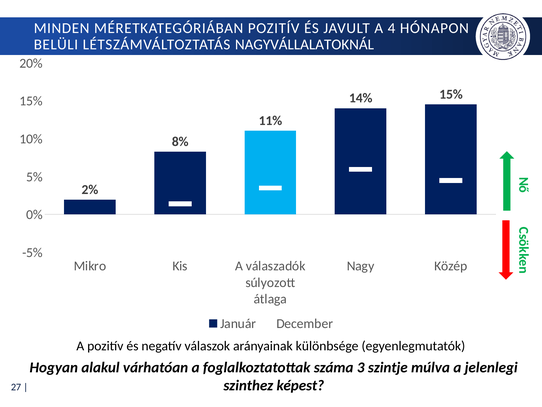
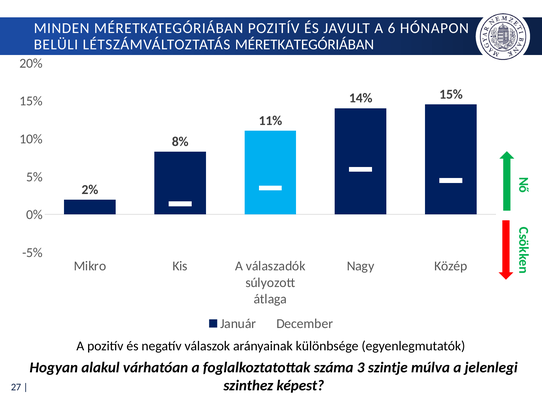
4: 4 -> 6
LÉTSZÁMVÁLTOZTATÁS NAGYVÁLLALATOKNÁL: NAGYVÁLLALATOKNÁL -> MÉRETKATEGÓRIÁBAN
